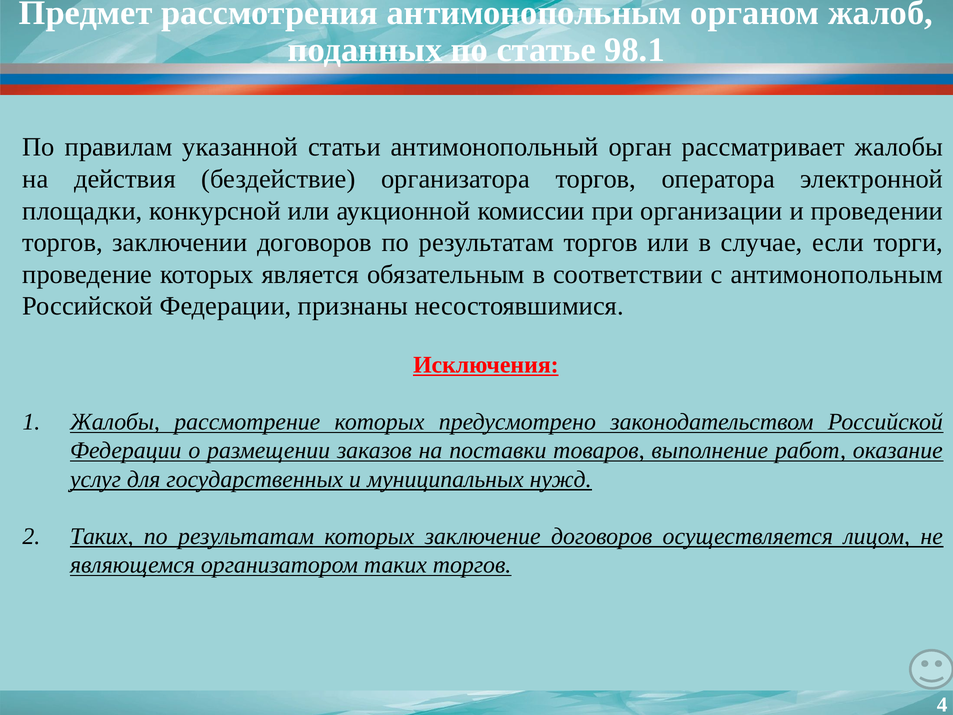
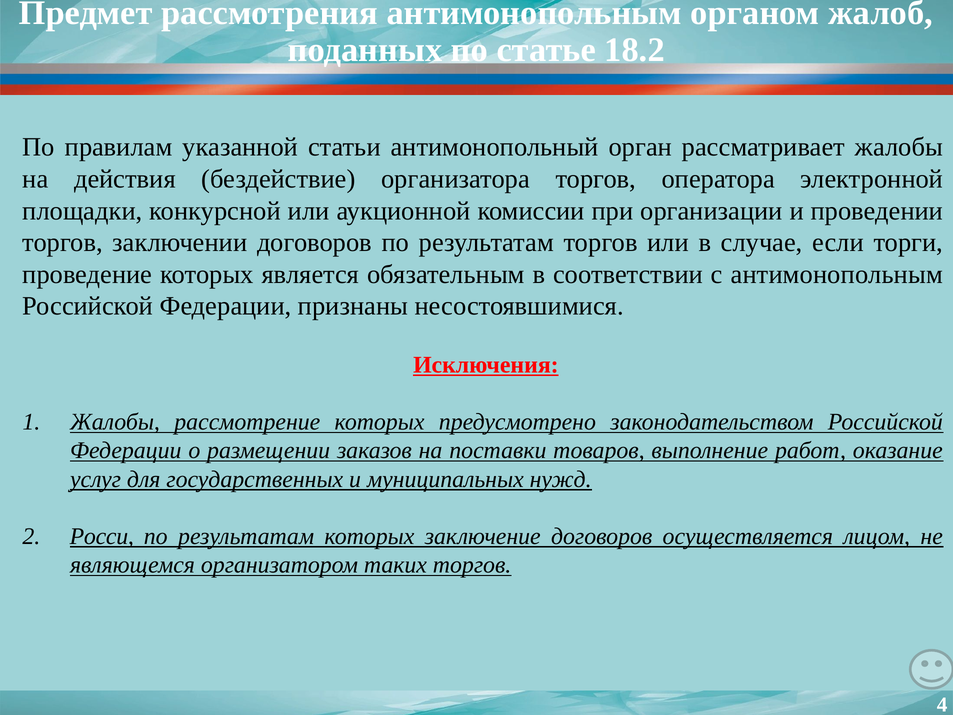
98.1: 98.1 -> 18.2
Таких at (102, 536): Таких -> Росси
